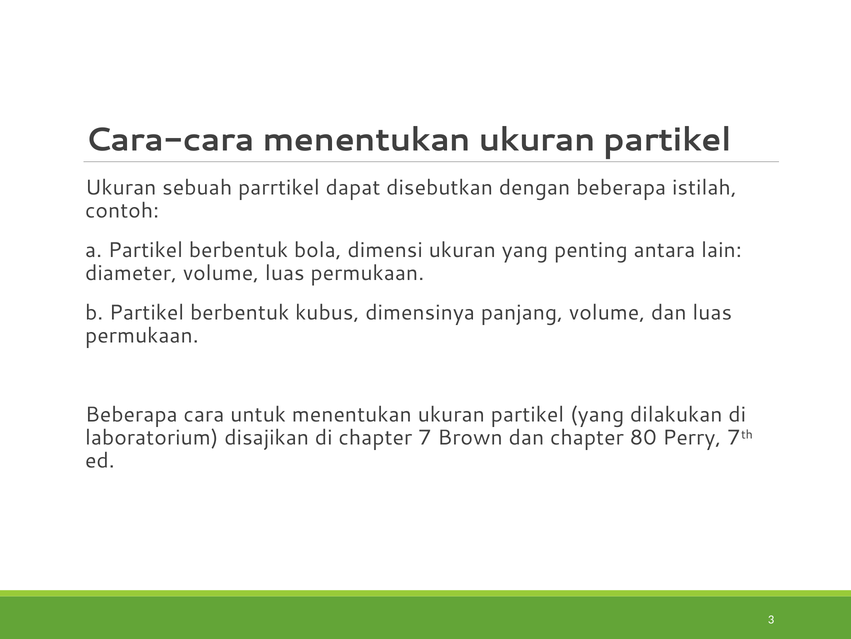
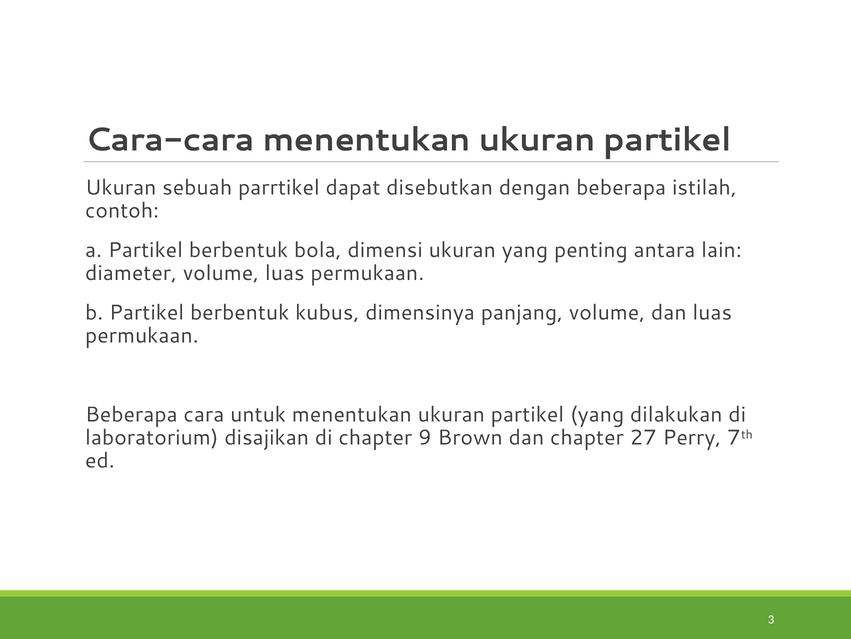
7: 7 -> 9
80: 80 -> 27
